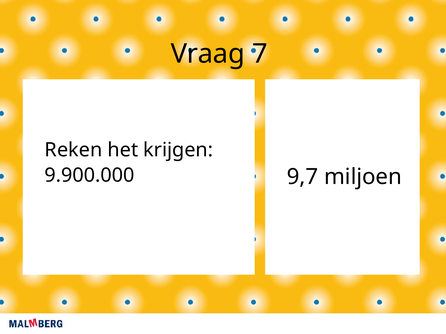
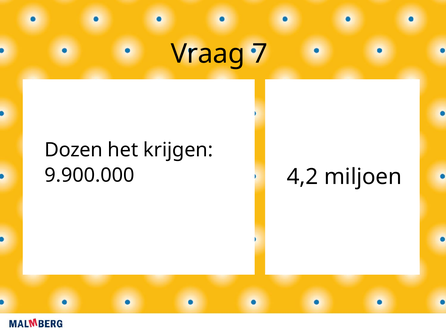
Reken: Reken -> Dozen
9,7: 9,7 -> 4,2
